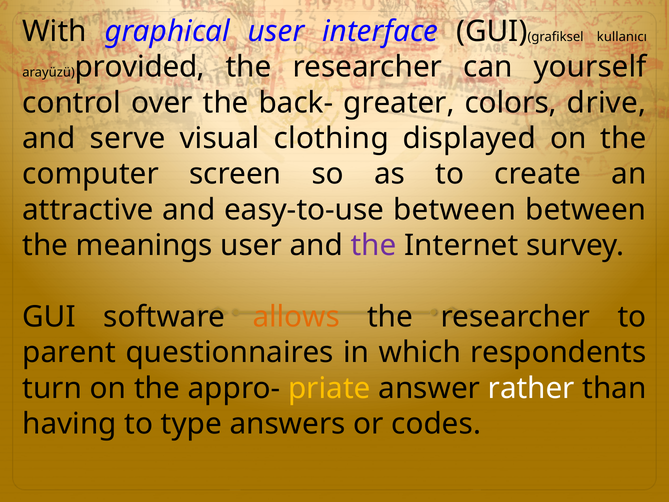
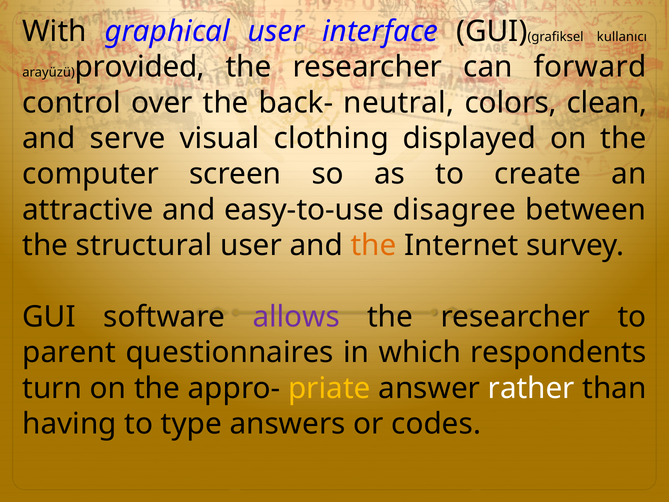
yourself: yourself -> forward
greater: greater -> neutral
drive: drive -> clean
easy-to-use between: between -> disagree
meanings: meanings -> structural
the at (374, 245) colour: purple -> orange
allows colour: orange -> purple
